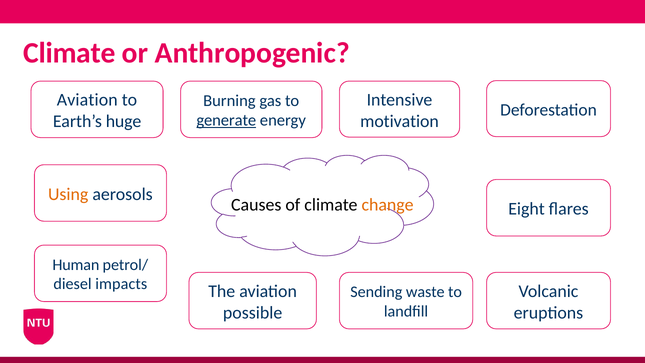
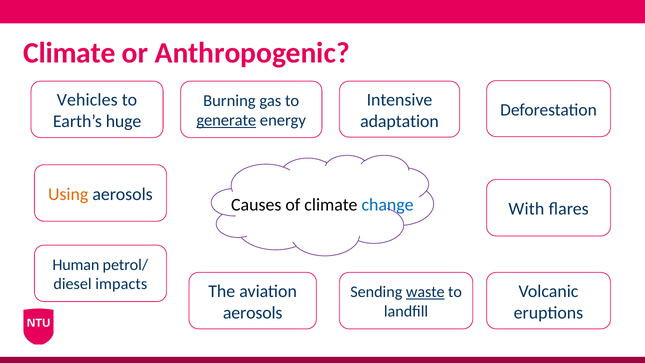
Aviation at (87, 100): Aviation -> Vehicles
motivation: motivation -> adaptation
change colour: orange -> blue
Eight: Eight -> With
waste underline: none -> present
possible at (253, 312): possible -> aerosols
